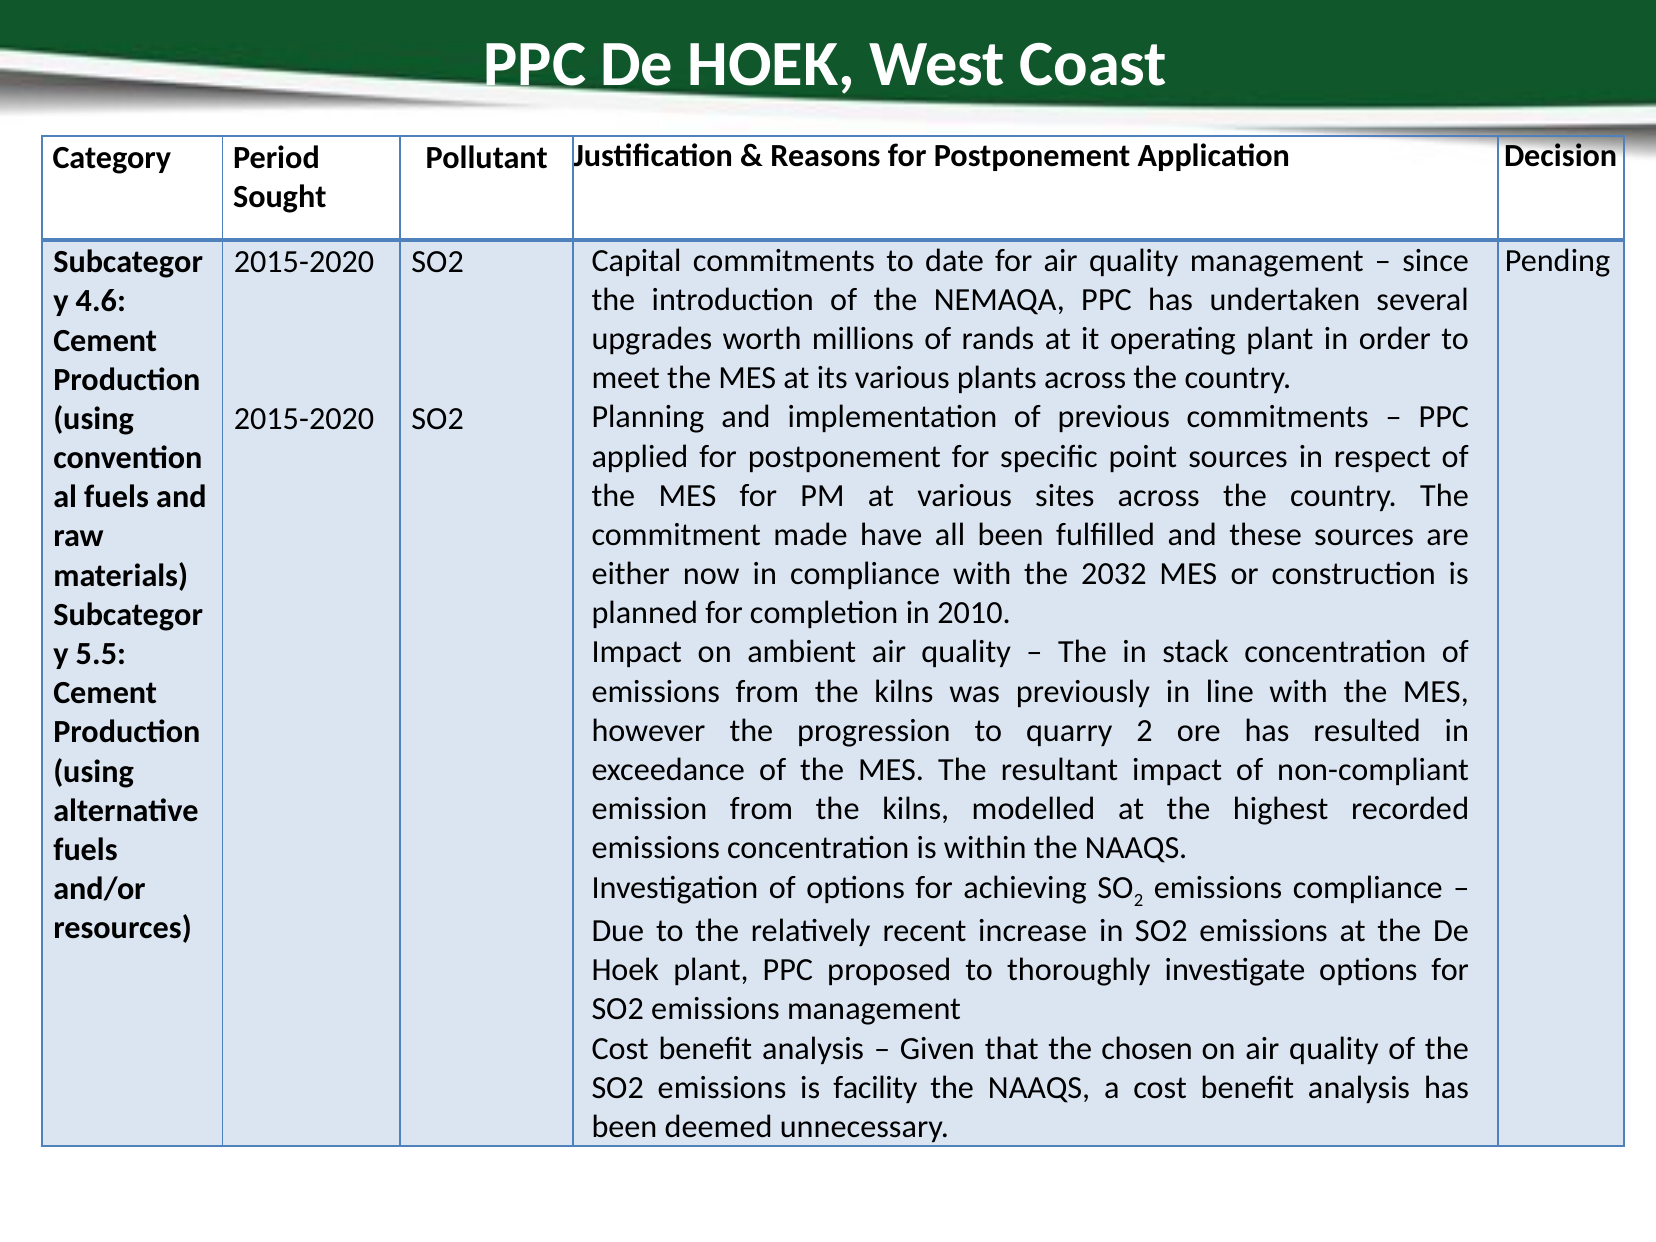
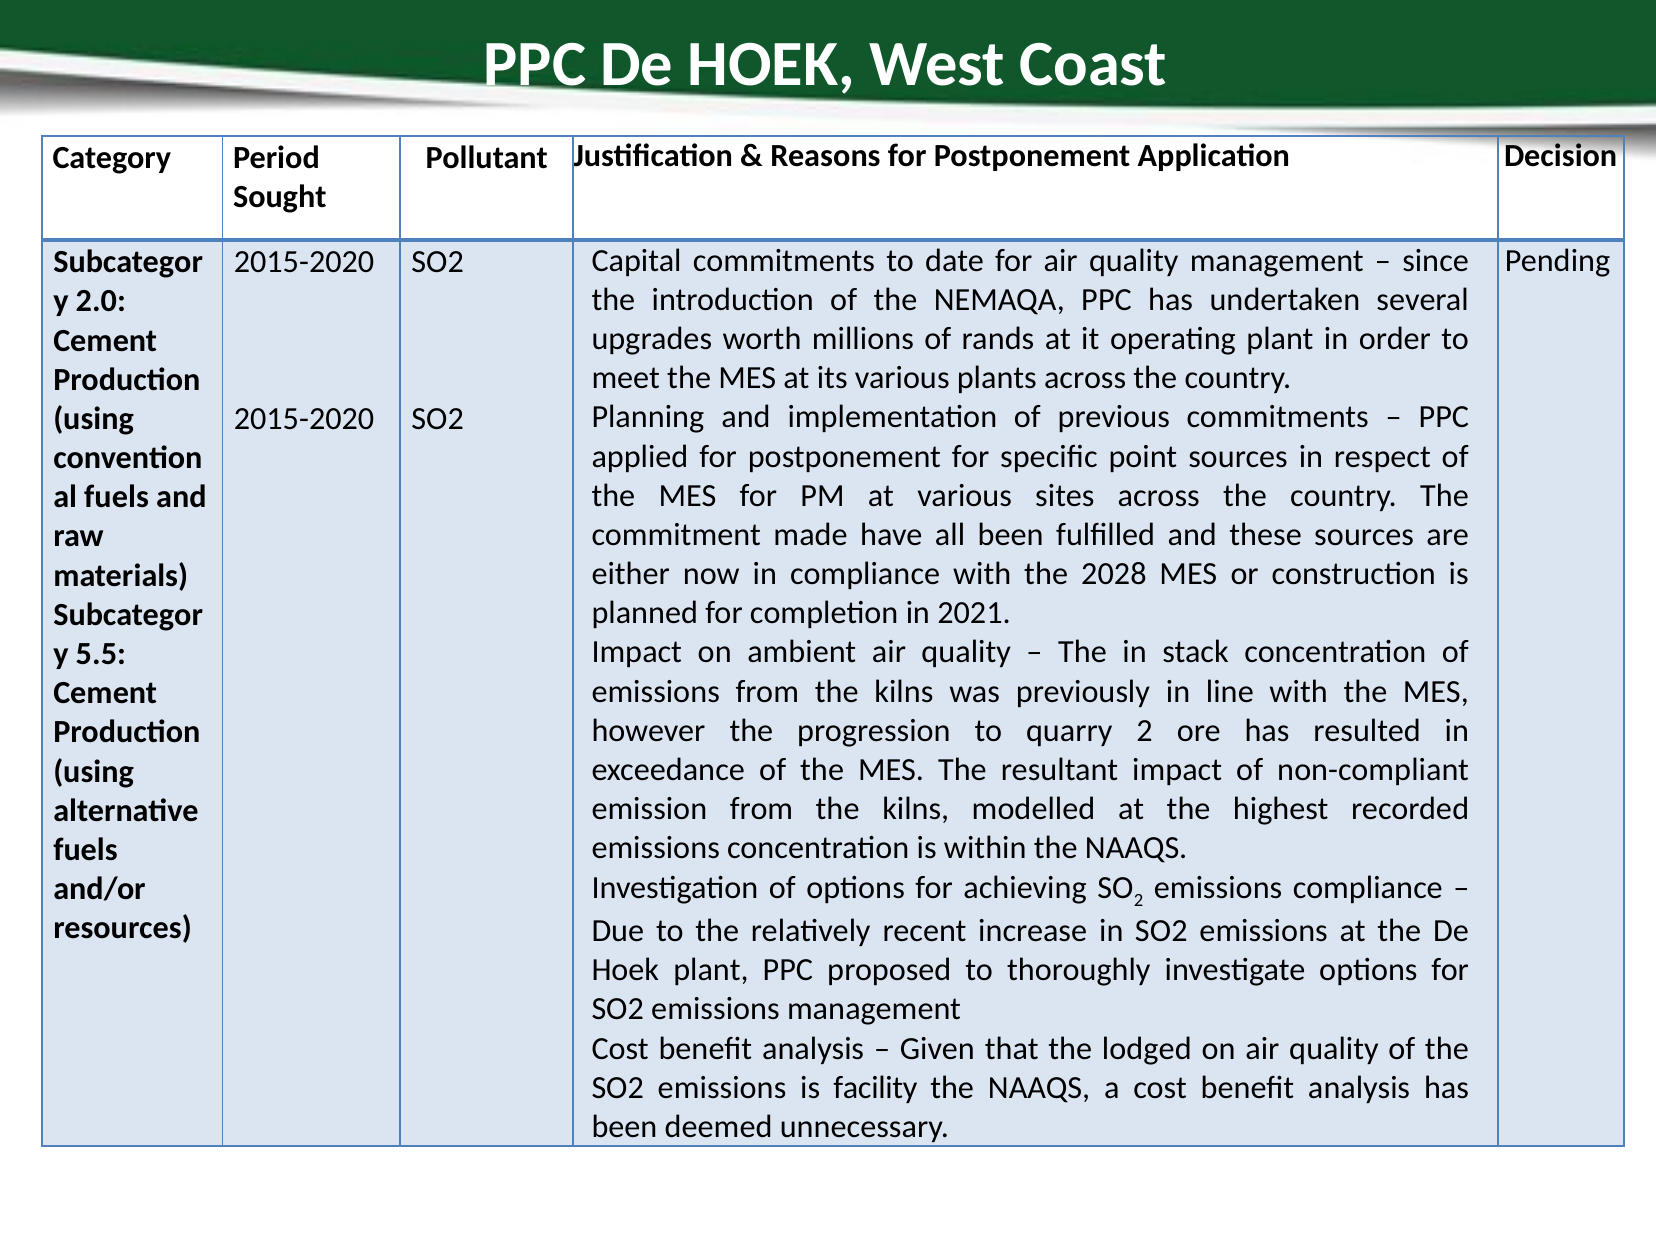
4.6: 4.6 -> 2.0
2032: 2032 -> 2028
2010: 2010 -> 2021
chosen: chosen -> lodged
